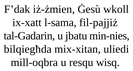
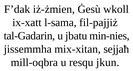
bilqiegħda: bilqiegħda -> jissemmha
uliedi: uliedi -> sejjaħ
wisq: wisq -> jkun
